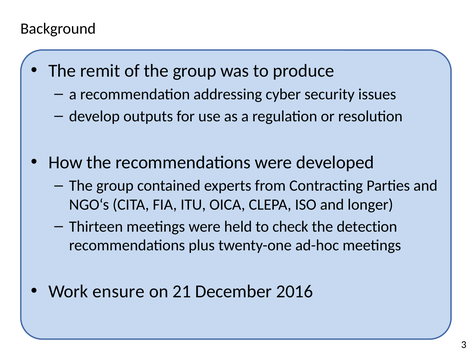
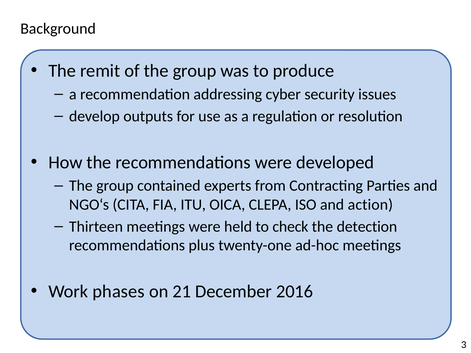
longer: longer -> action
ensure: ensure -> phases
